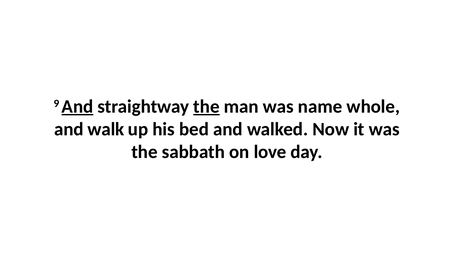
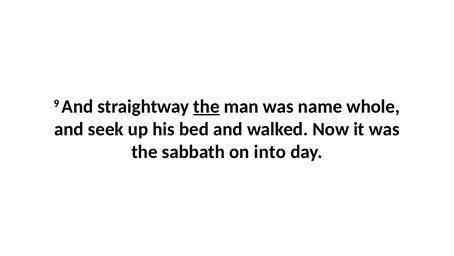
And at (78, 106) underline: present -> none
walk: walk -> seek
love: love -> into
